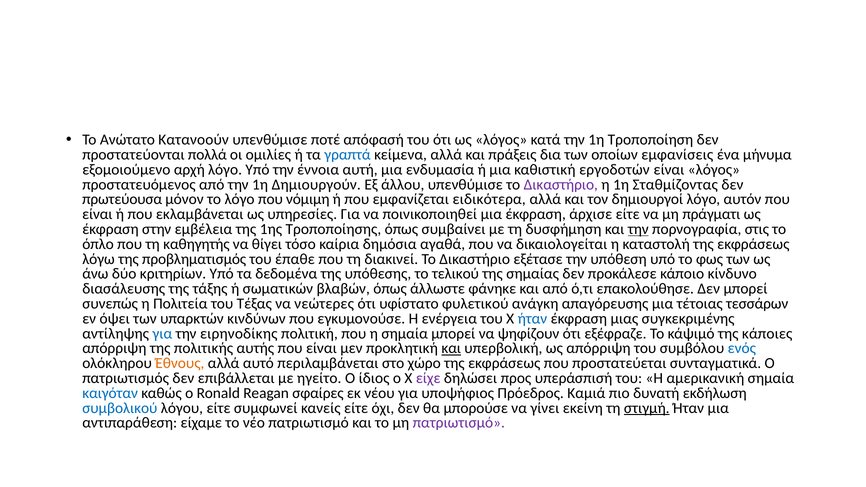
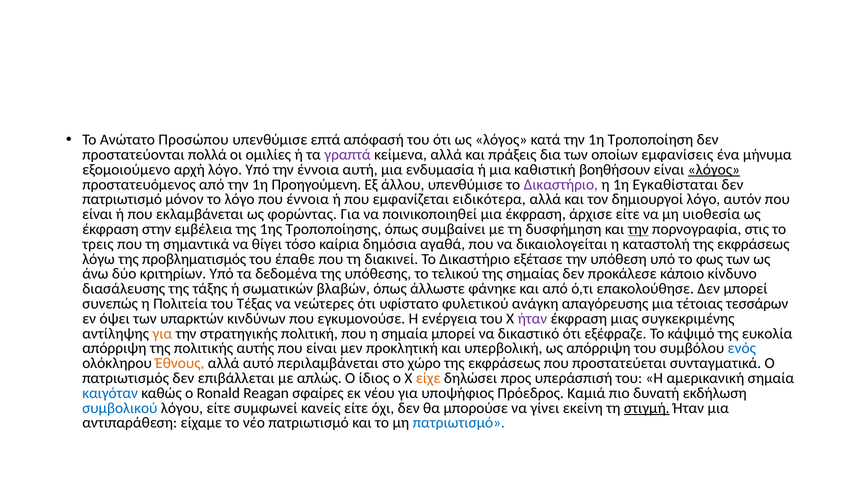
Κατανοούν: Κατανοούν -> Προσώπου
ποτέ: ποτέ -> επτά
γραπτά colour: blue -> purple
εργοδοτών: εργοδοτών -> βοηθήσουν
λόγος at (714, 170) underline: none -> present
Δημιουργούν: Δημιουργούν -> Προηγούμενη
Σταθμίζοντας: Σταθμίζοντας -> Εγκαθίσταται
πρωτεύουσα at (122, 199): πρωτεύουσα -> πατριωτισμό
που νόμιμη: νόμιμη -> έννοια
υπηρεσίες: υπηρεσίες -> φορώντας
πράγματι: πράγματι -> υιοθεσία
όπλο: όπλο -> τρεις
καθηγητής: καθηγητής -> σημαντικά
ήταν at (532, 319) colour: blue -> purple
για at (162, 334) colour: blue -> orange
ειρηνοδίκης: ειρηνοδίκης -> στρατηγικής
ψηφίζουν: ψηφίζουν -> δικαστικό
κάποιες: κάποιες -> ευκολία
και at (451, 349) underline: present -> none
ηγείτο: ηγείτο -> απλώς
είχε colour: purple -> orange
πατριωτισμό at (459, 423) colour: purple -> blue
